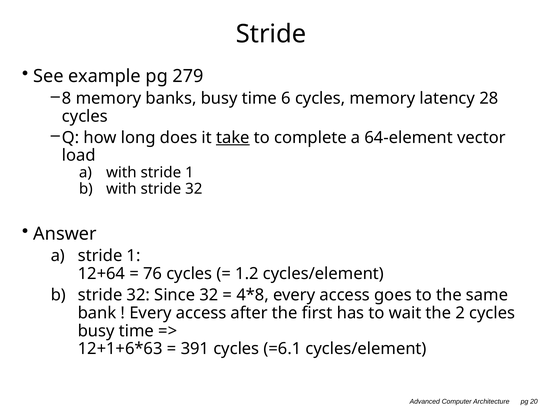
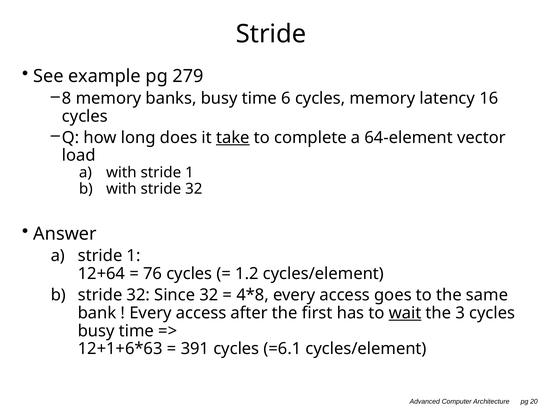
28: 28 -> 16
wait underline: none -> present
2: 2 -> 3
